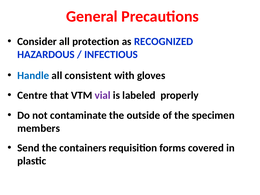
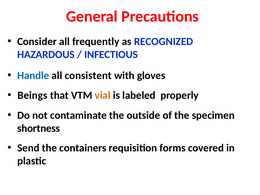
protection: protection -> frequently
Centre: Centre -> Beings
vial colour: purple -> orange
members: members -> shortness
